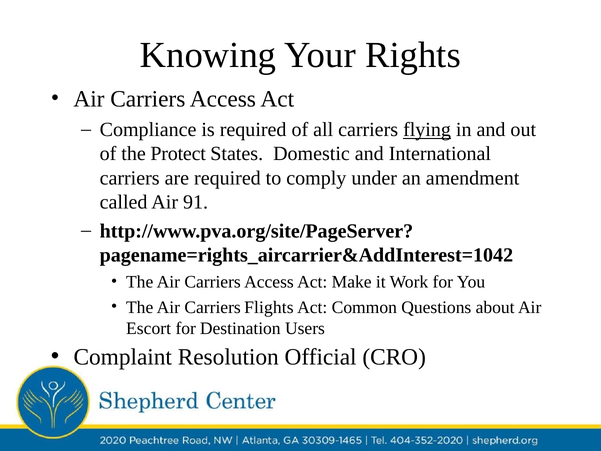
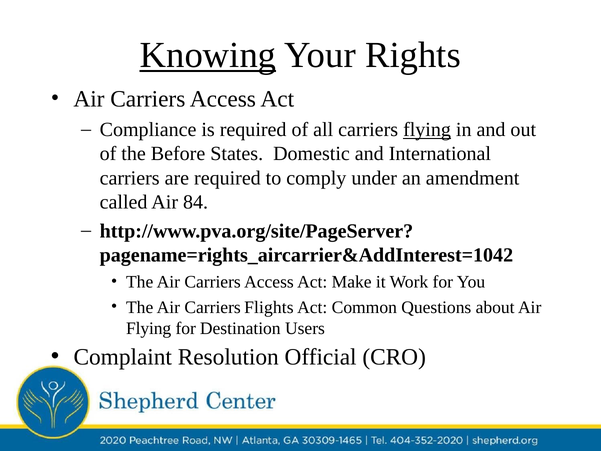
Knowing underline: none -> present
Protect: Protect -> Before
91: 91 -> 84
Escort at (149, 328): Escort -> Flying
